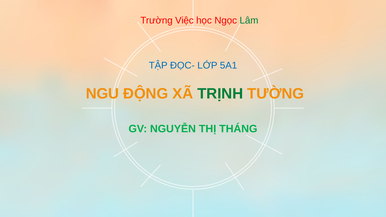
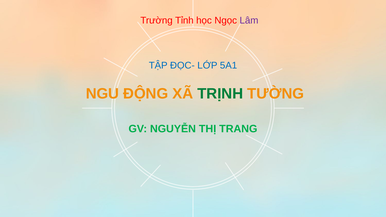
Việc: Việc -> Tỉnh
Lâm colour: green -> purple
THÁNG: THÁNG -> TRANG
